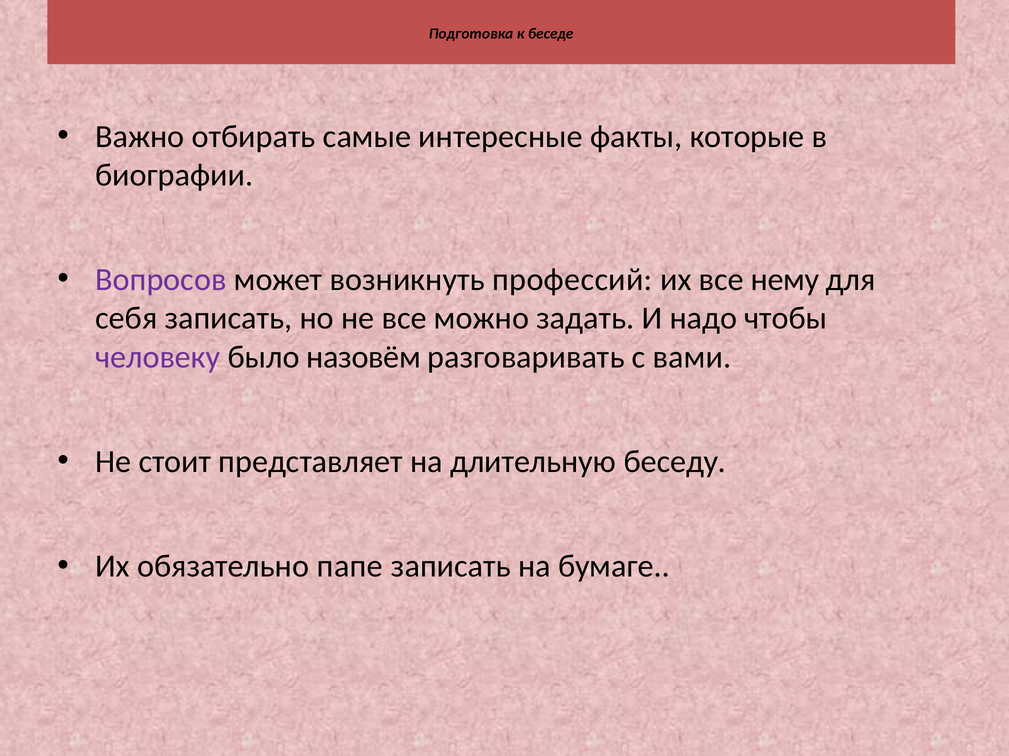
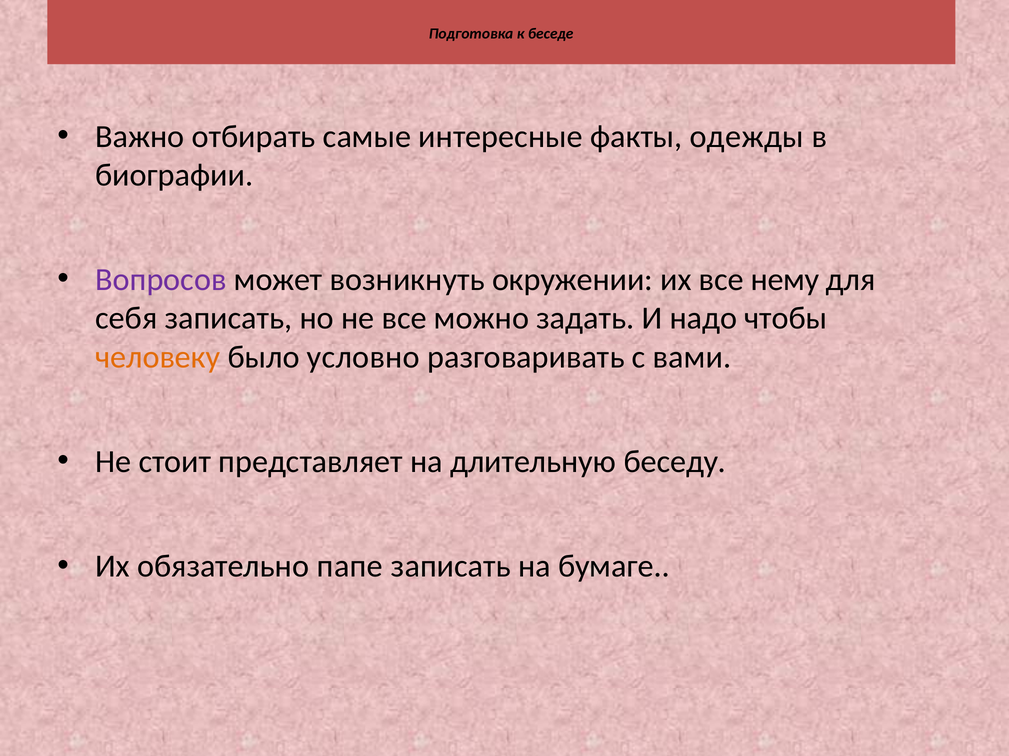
которые: которые -> одежды
профессий: профессий -> окружении
человеку colour: purple -> orange
назовём: назовём -> условно
